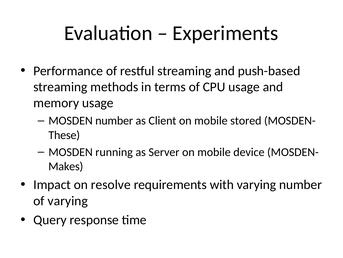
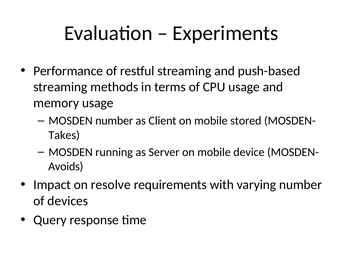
These: These -> Takes
Makes: Makes -> Avoids
of varying: varying -> devices
